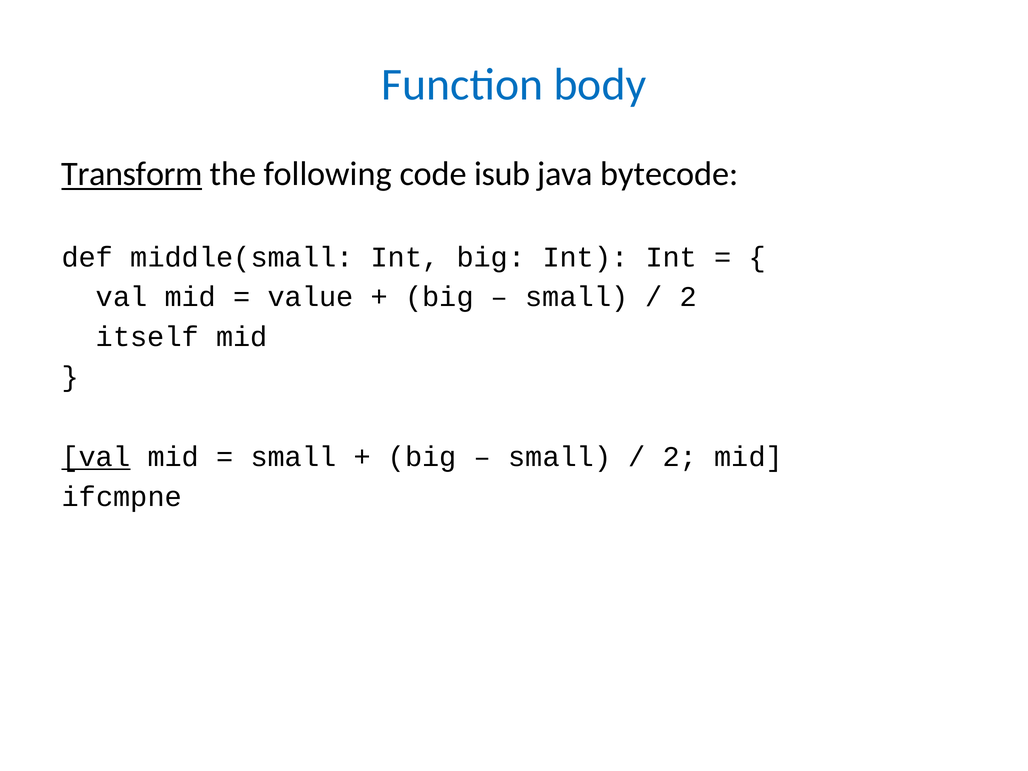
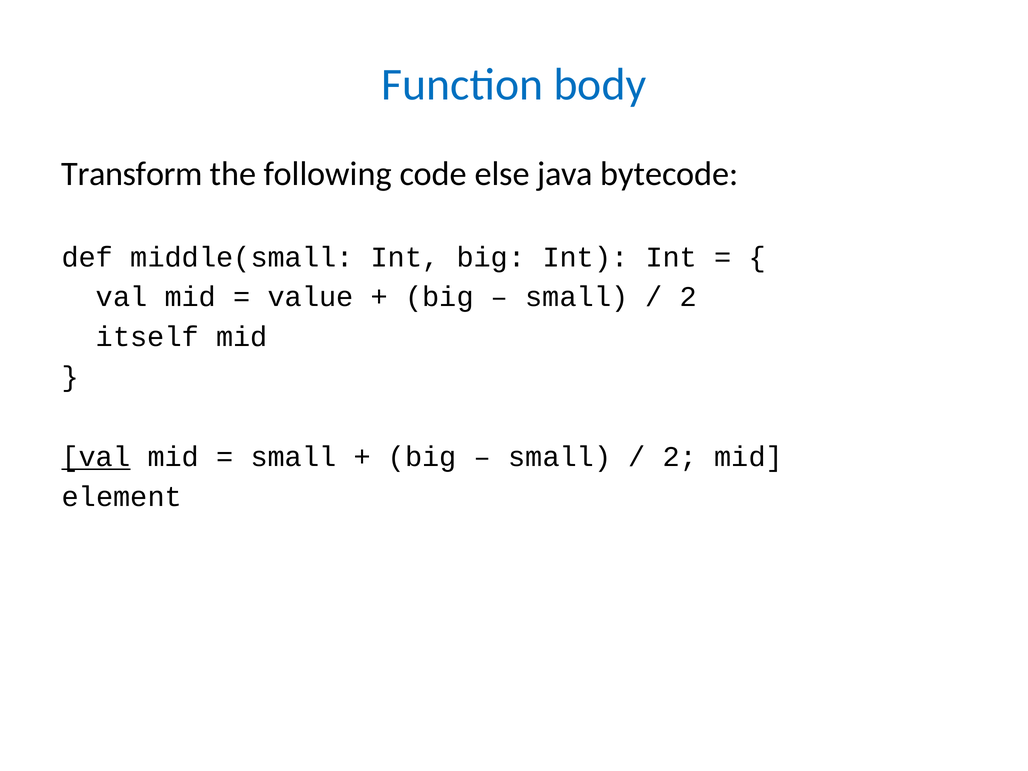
Transform underline: present -> none
isub: isub -> else
ifcmpne: ifcmpne -> element
